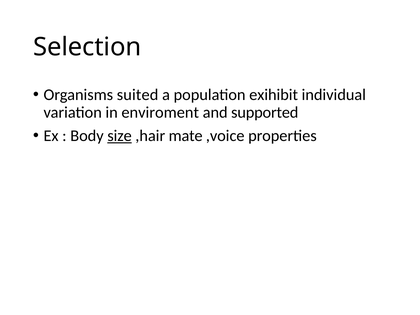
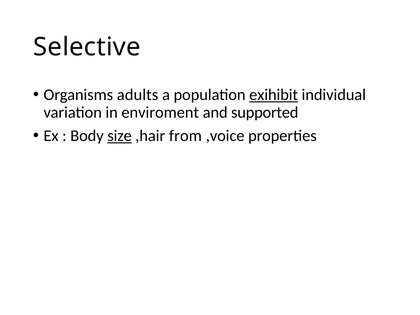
Selection: Selection -> Selective
suited: suited -> adults
exihibit underline: none -> present
mate: mate -> from
